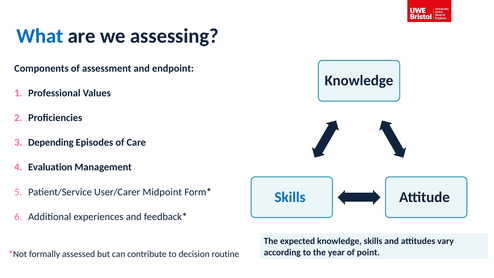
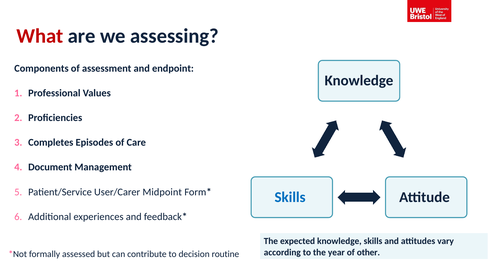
What colour: blue -> red
Depending: Depending -> Completes
Evaluation: Evaluation -> Document
point: point -> other
